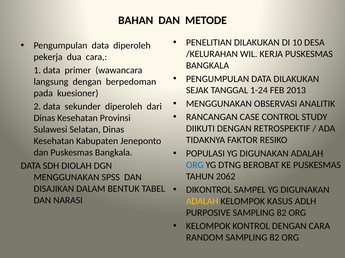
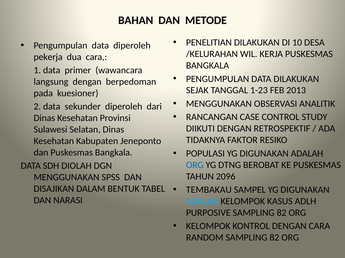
1-24: 1-24 -> 1-23
2062: 2062 -> 2096
DIKONTROL: DIKONTROL -> TEMBAKAU
ADALAH at (202, 202) colour: yellow -> light blue
